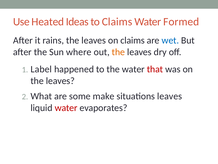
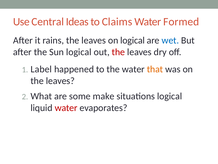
Heated: Heated -> Central
on claims: claims -> logical
Sun where: where -> logical
the at (118, 52) colour: orange -> red
that colour: red -> orange
situations leaves: leaves -> logical
